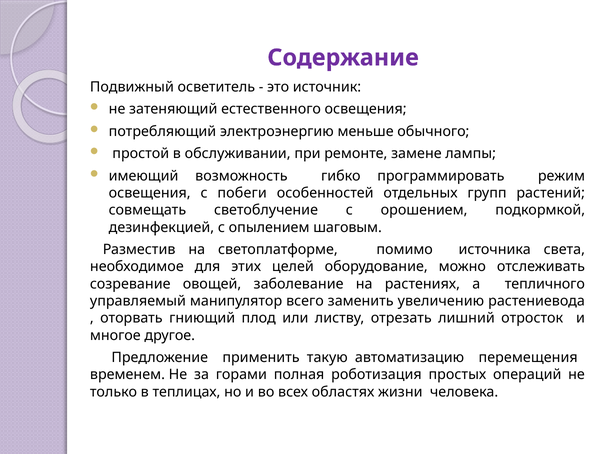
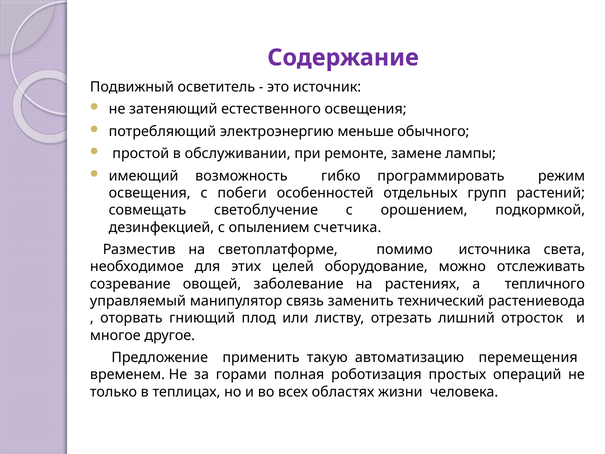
шаговым: шаговым -> счетчика
всего: всего -> связь
увеличению: увеличению -> технический
